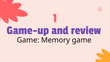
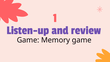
Game-up: Game-up -> Listen-up
